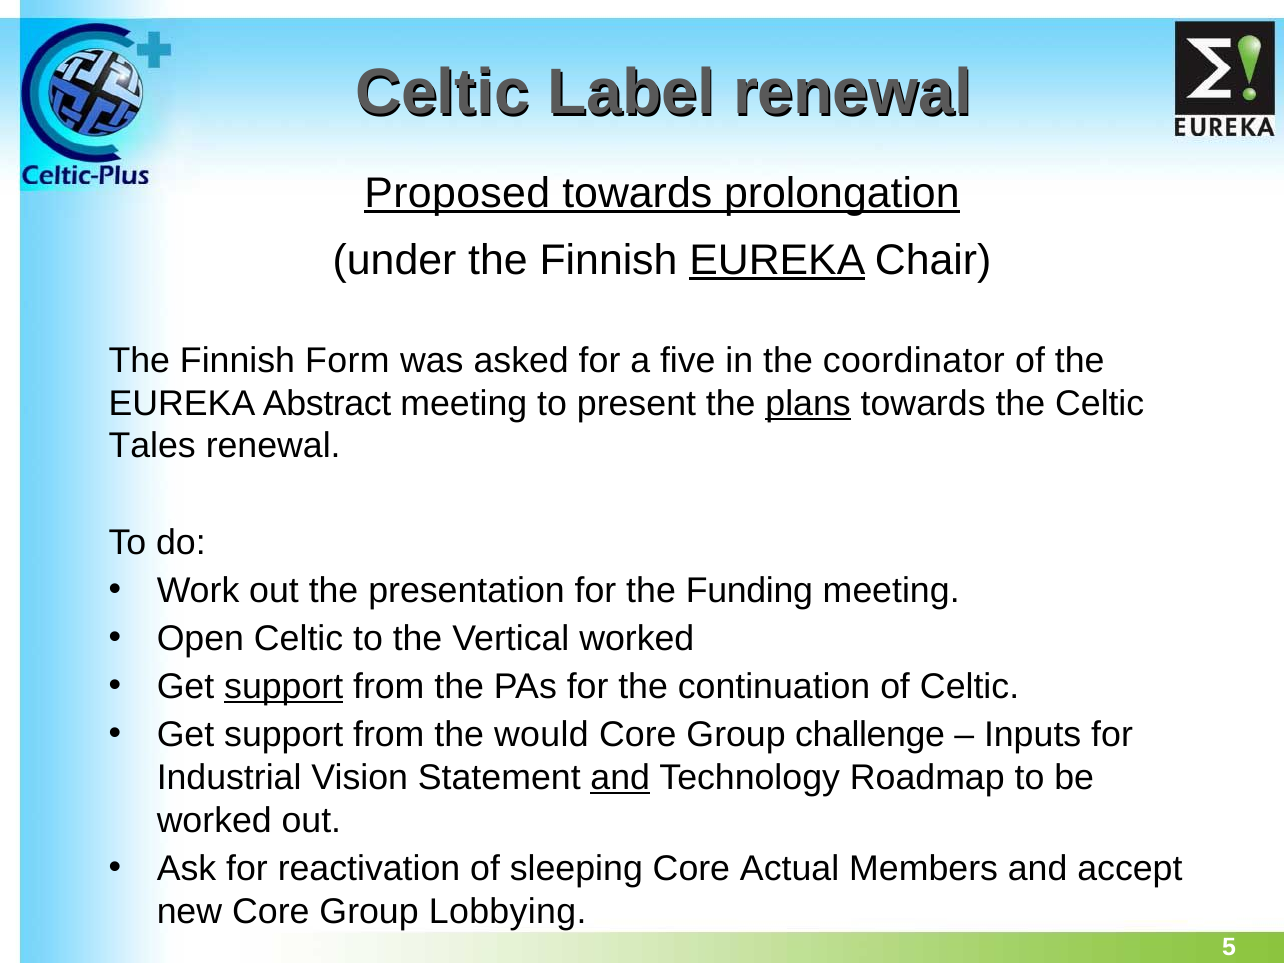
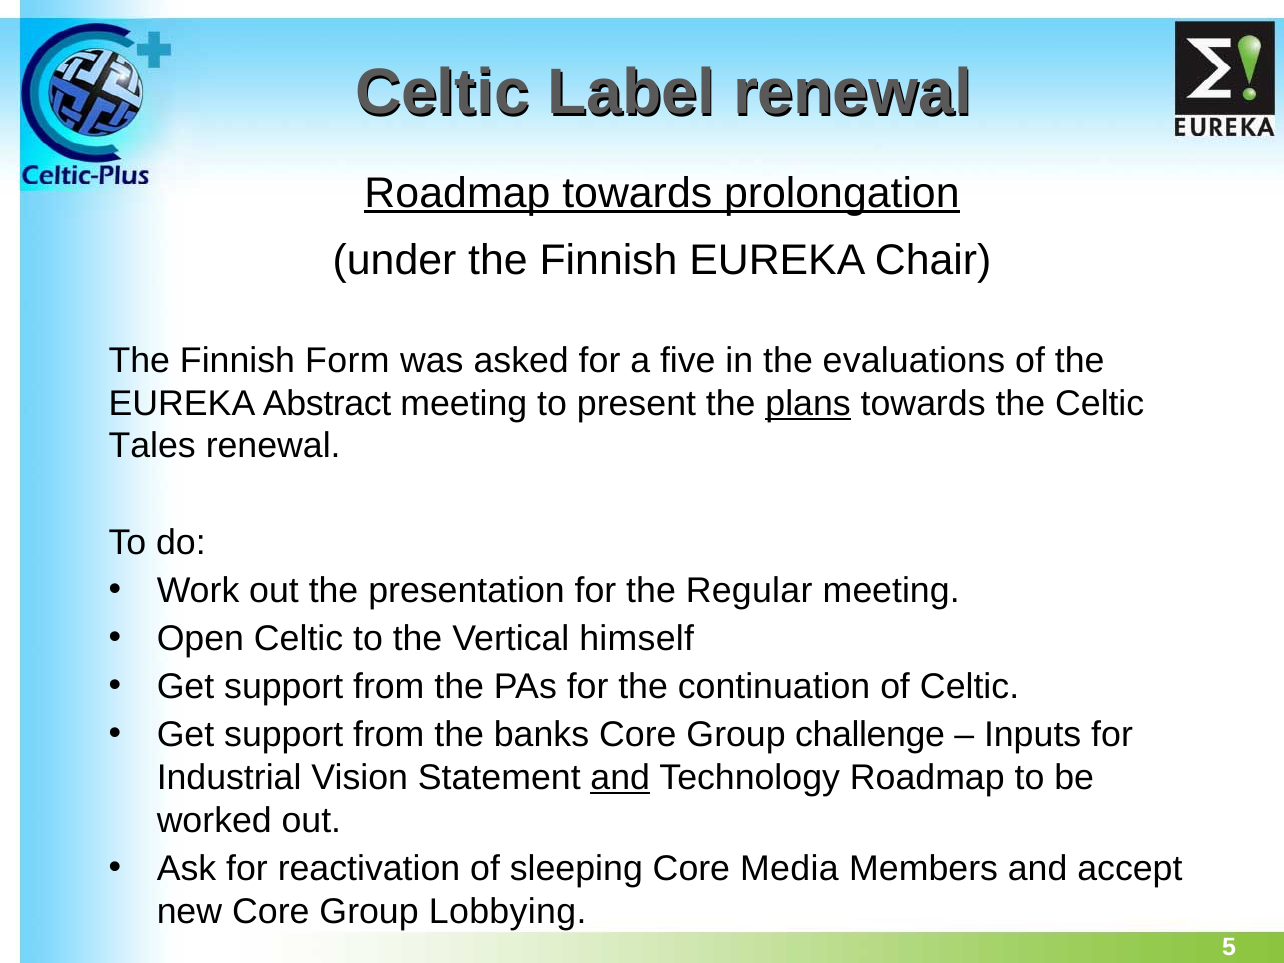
Proposed at (457, 193): Proposed -> Roadmap
EUREKA at (777, 260) underline: present -> none
coordinator: coordinator -> evaluations
Funding: Funding -> Regular
Vertical worked: worked -> himself
support at (284, 687) underline: present -> none
would: would -> banks
Actual: Actual -> Media
